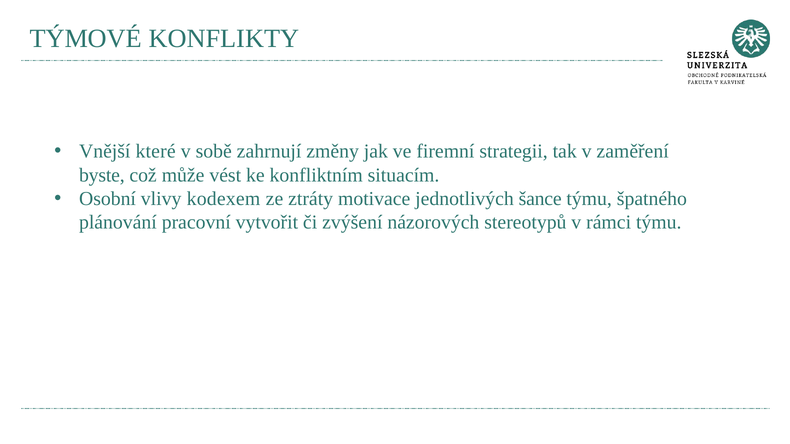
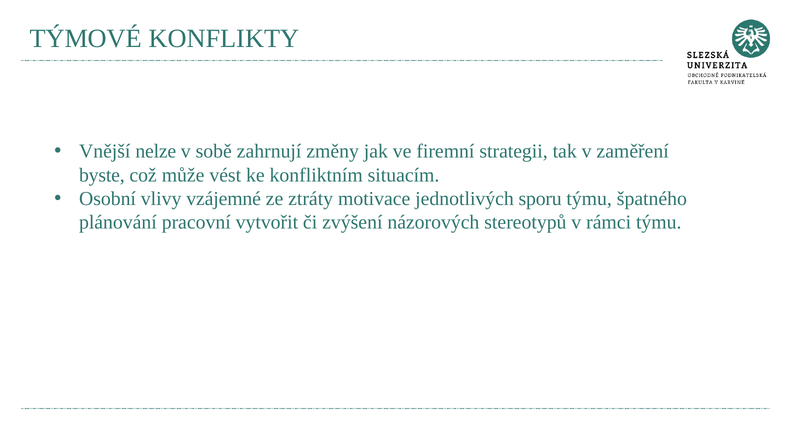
které: které -> nelze
kodexem: kodexem -> vzájemné
šance: šance -> sporu
